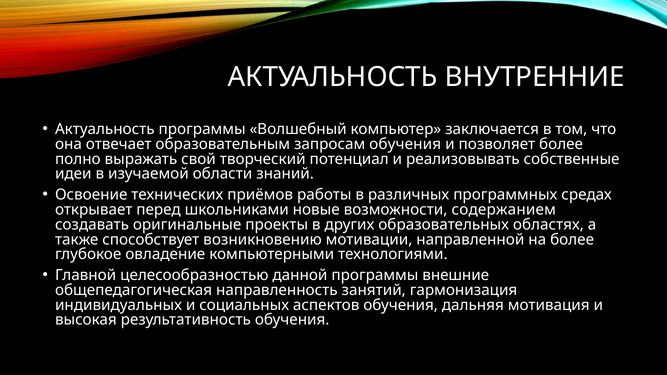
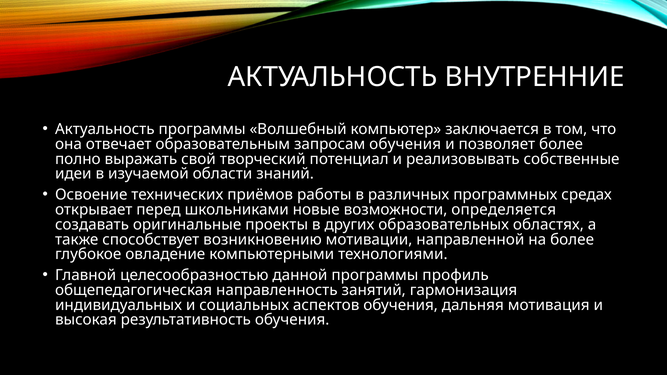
содержанием: содержанием -> определяется
внешние: внешние -> профиль
